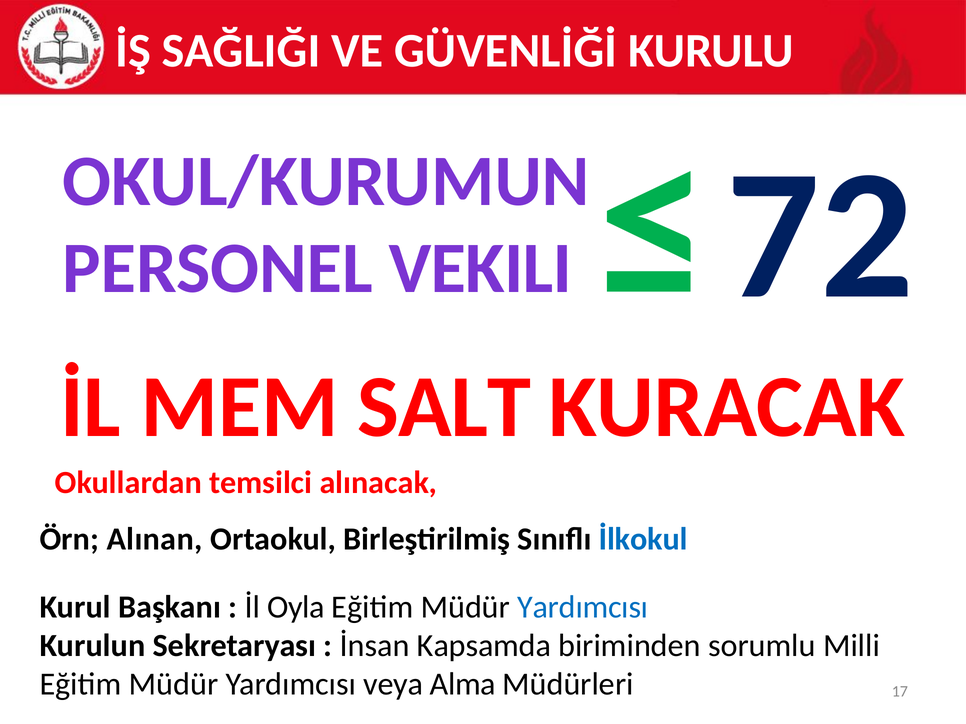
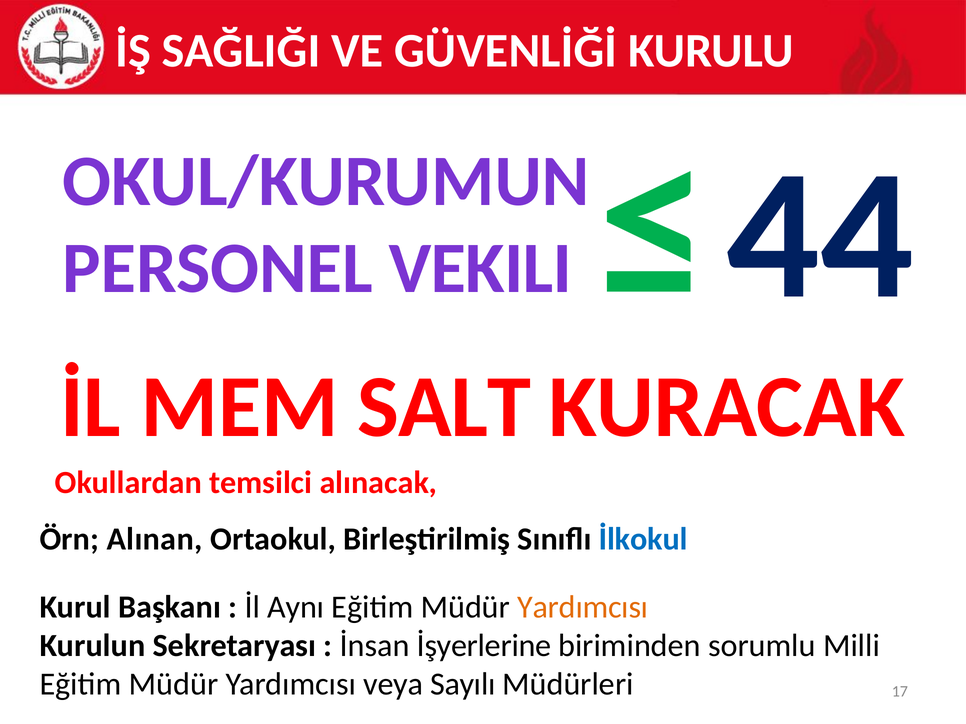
72: 72 -> 44
Oyla: Oyla -> Aynı
Yardımcısı at (583, 607) colour: blue -> orange
Kapsamda: Kapsamda -> İşyerlerine
Alma: Alma -> Sayılı
